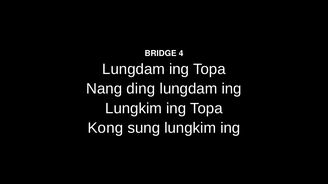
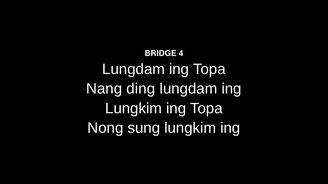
Kong: Kong -> Nong
